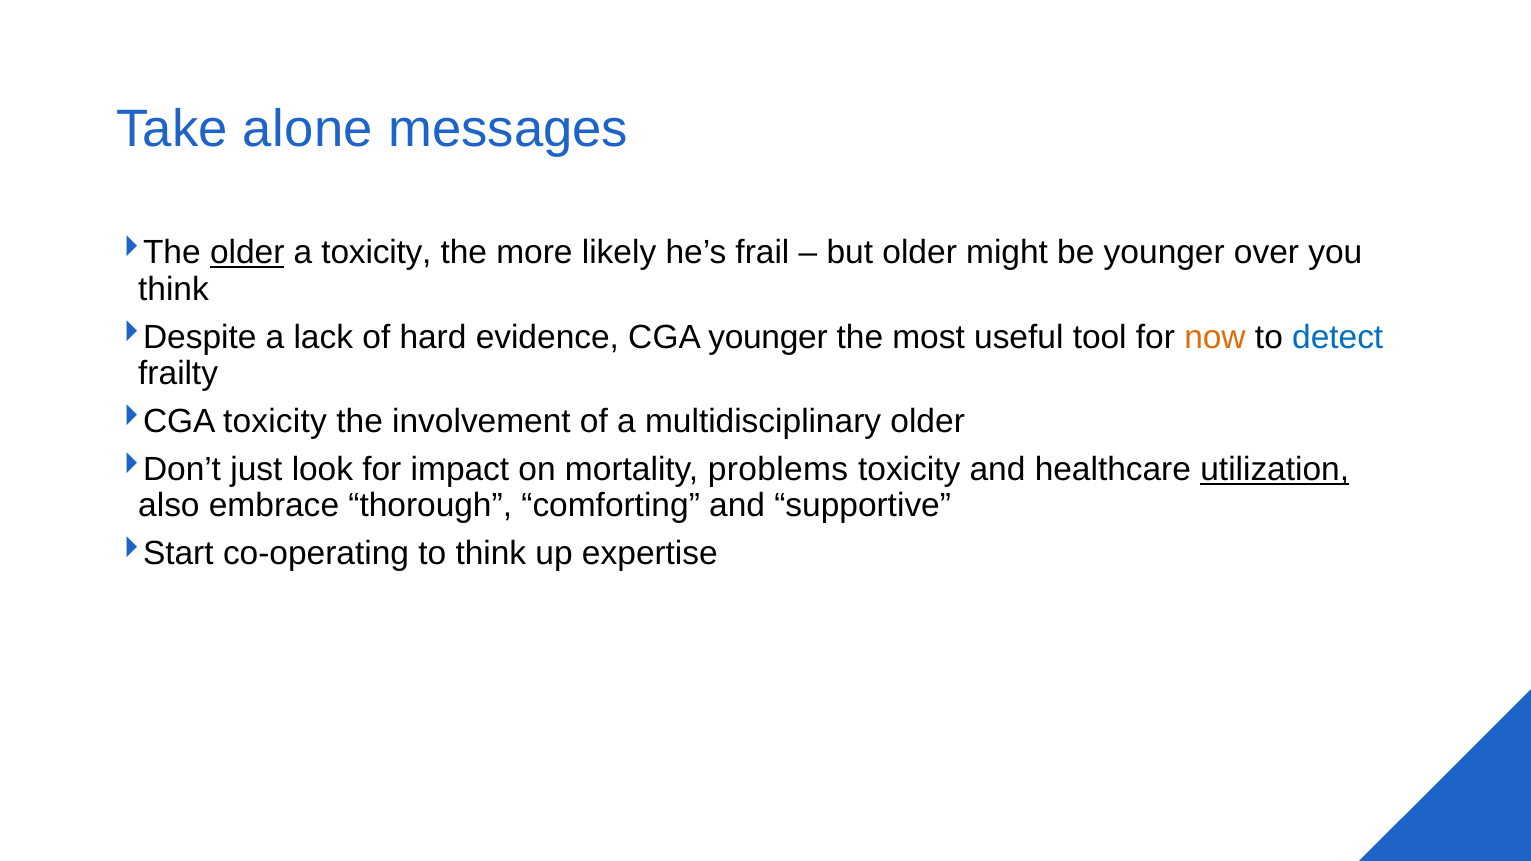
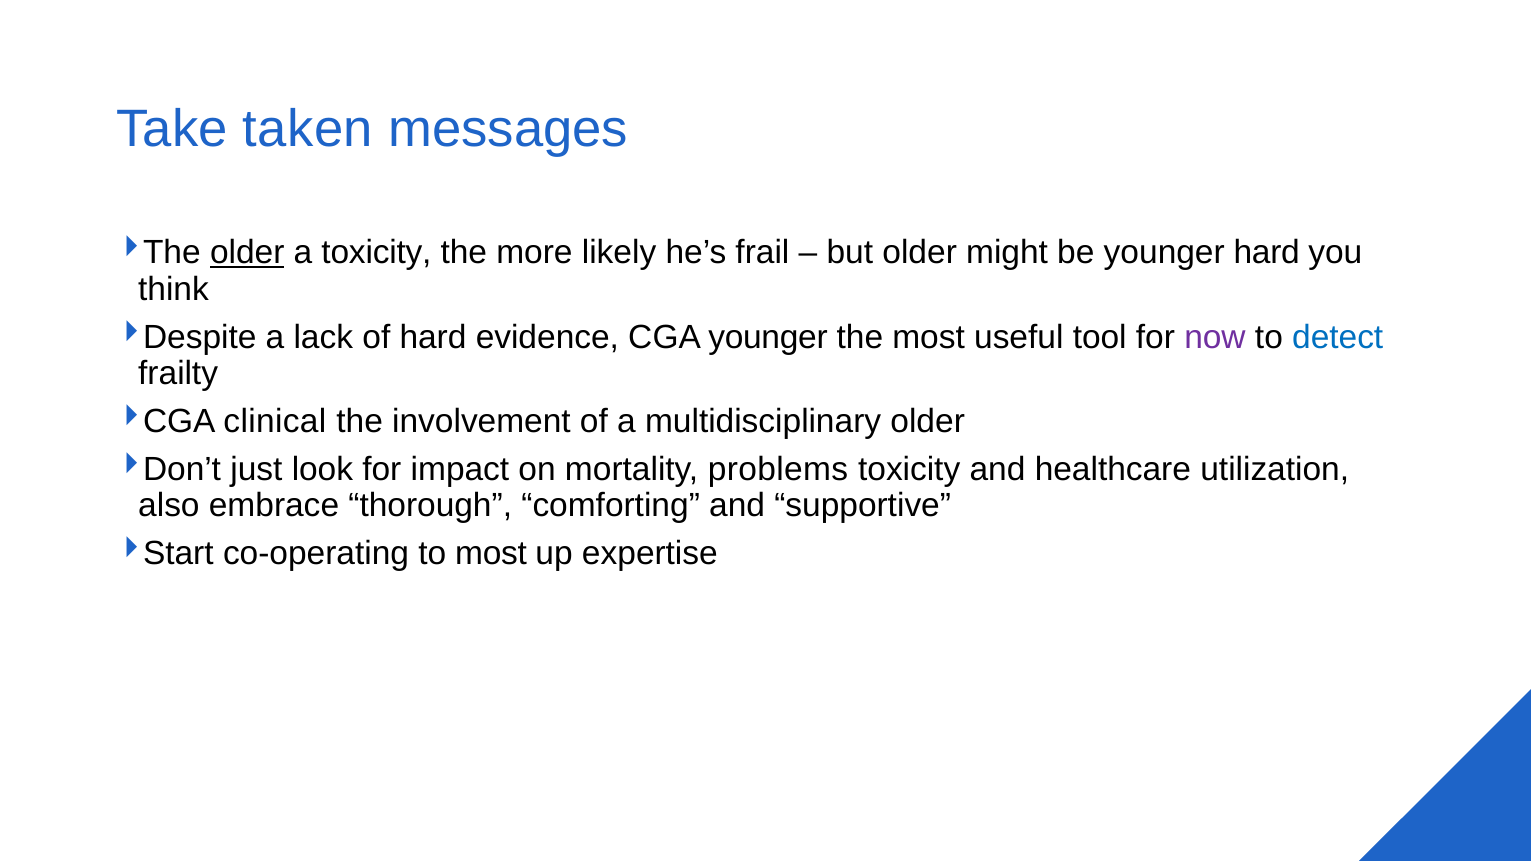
alone: alone -> taken
younger over: over -> hard
now colour: orange -> purple
toxicity at (275, 421): toxicity -> clinical
utilization underline: present -> none
to think: think -> most
